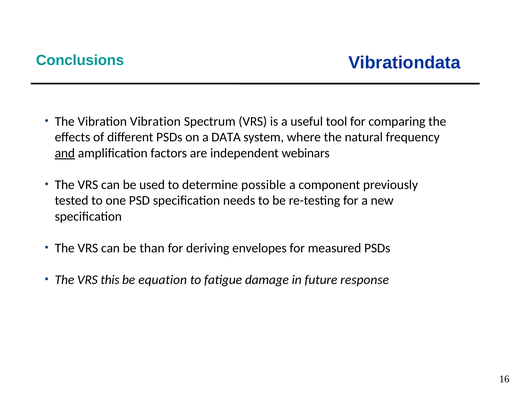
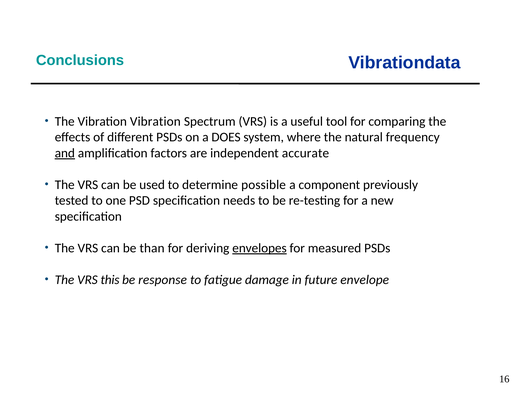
DATA: DATA -> DOES
webinars: webinars -> accurate
envelopes underline: none -> present
equation: equation -> response
response: response -> envelope
